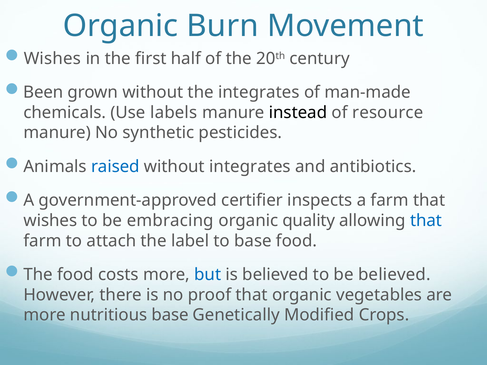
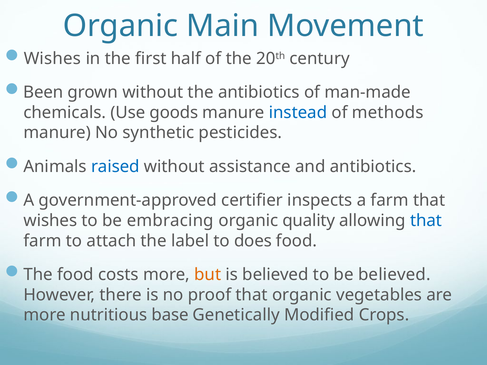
Burn: Burn -> Main
the integrates: integrates -> antibiotics
labels: labels -> goods
instead colour: black -> blue
resource: resource -> methods
without integrates: integrates -> assistance
to base: base -> does
but colour: blue -> orange
